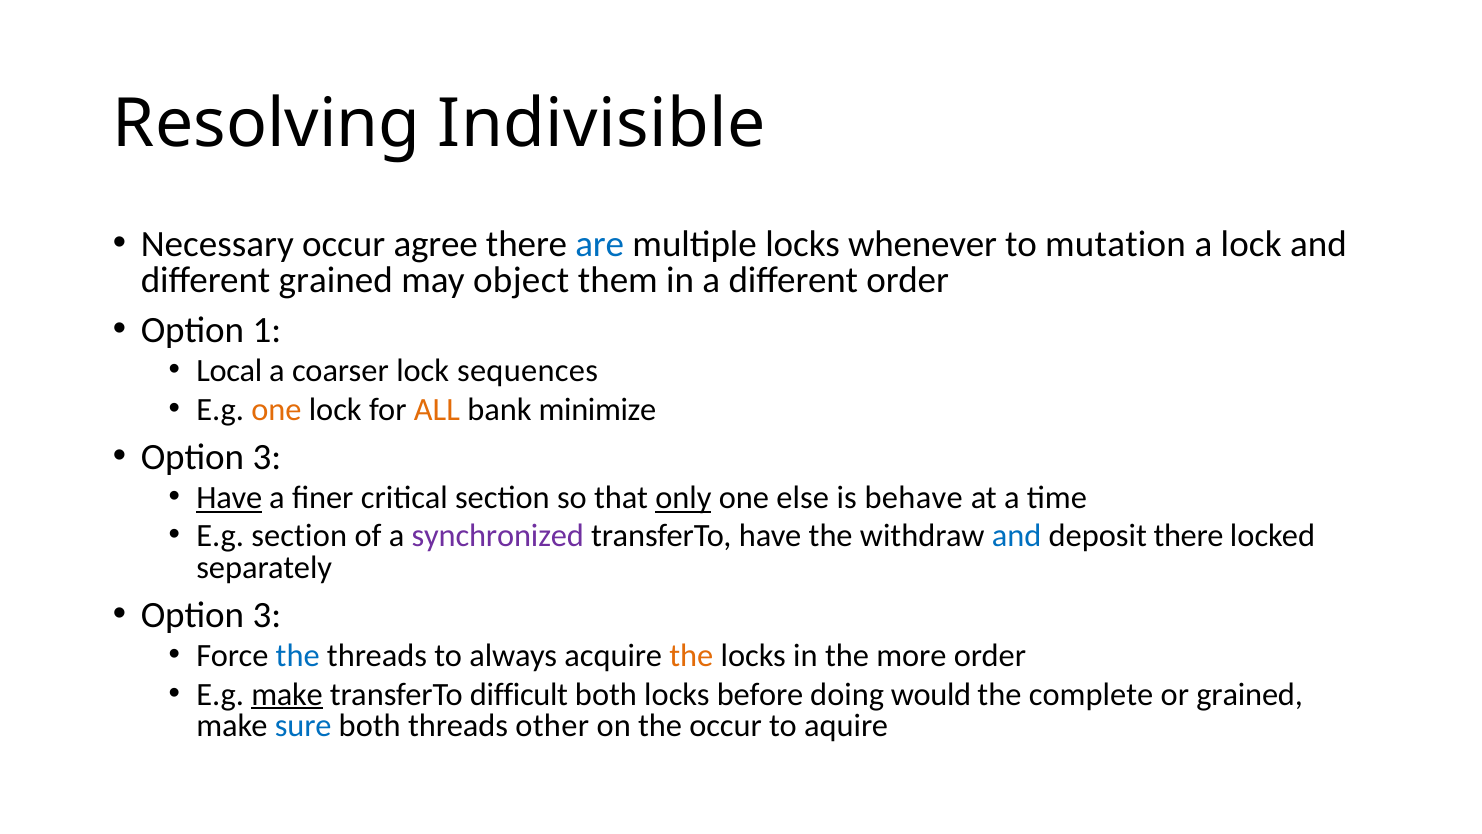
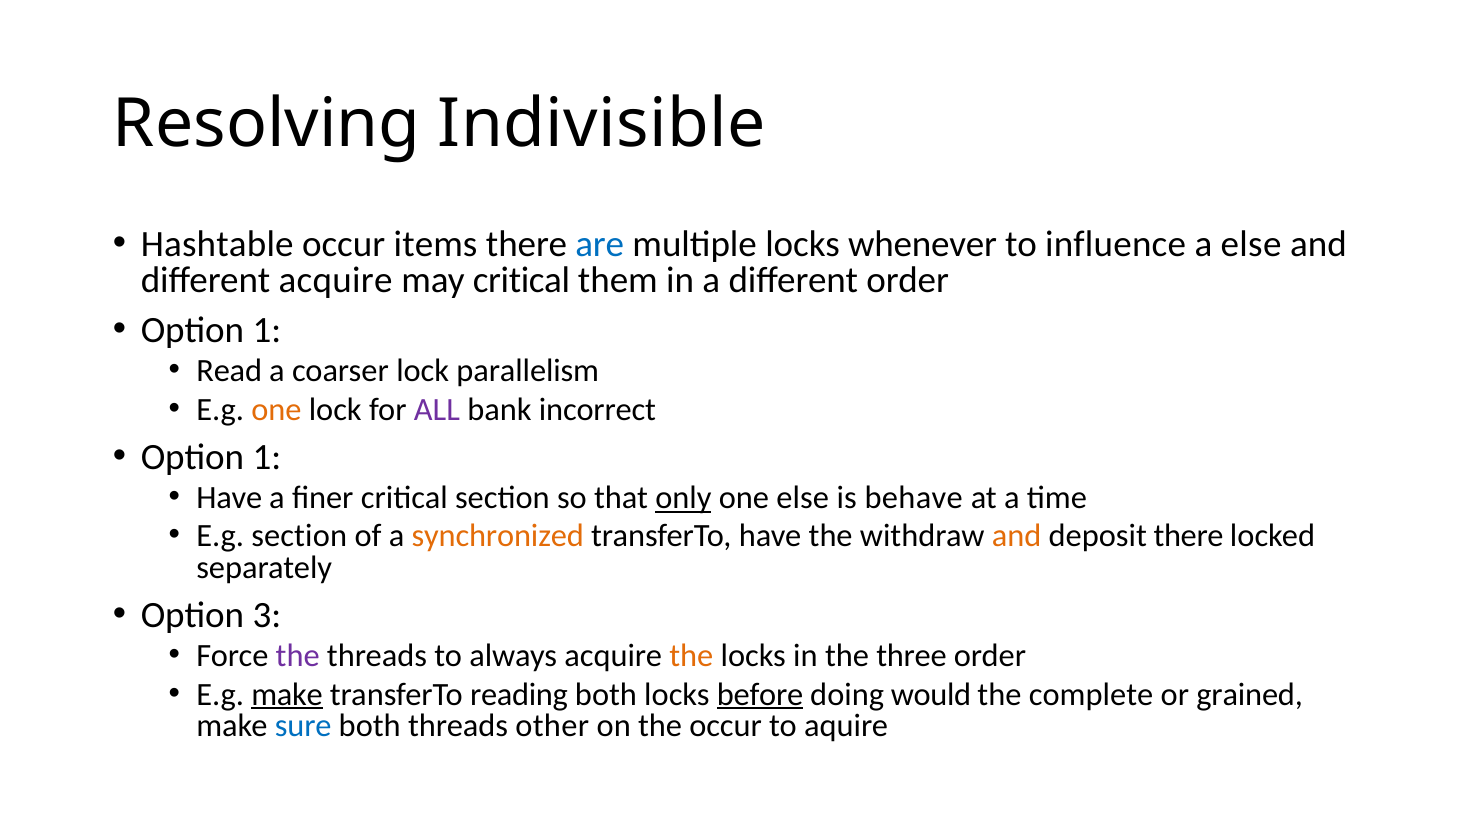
Necessary: Necessary -> Hashtable
agree: agree -> items
mutation: mutation -> influence
a lock: lock -> else
different grained: grained -> acquire
may object: object -> critical
Local: Local -> Read
sequences: sequences -> parallelism
ALL colour: orange -> purple
minimize: minimize -> incorrect
3 at (267, 457): 3 -> 1
Have at (229, 498) underline: present -> none
synchronized colour: purple -> orange
and at (1017, 536) colour: blue -> orange
the at (298, 656) colour: blue -> purple
more: more -> three
difficult: difficult -> reading
before underline: none -> present
